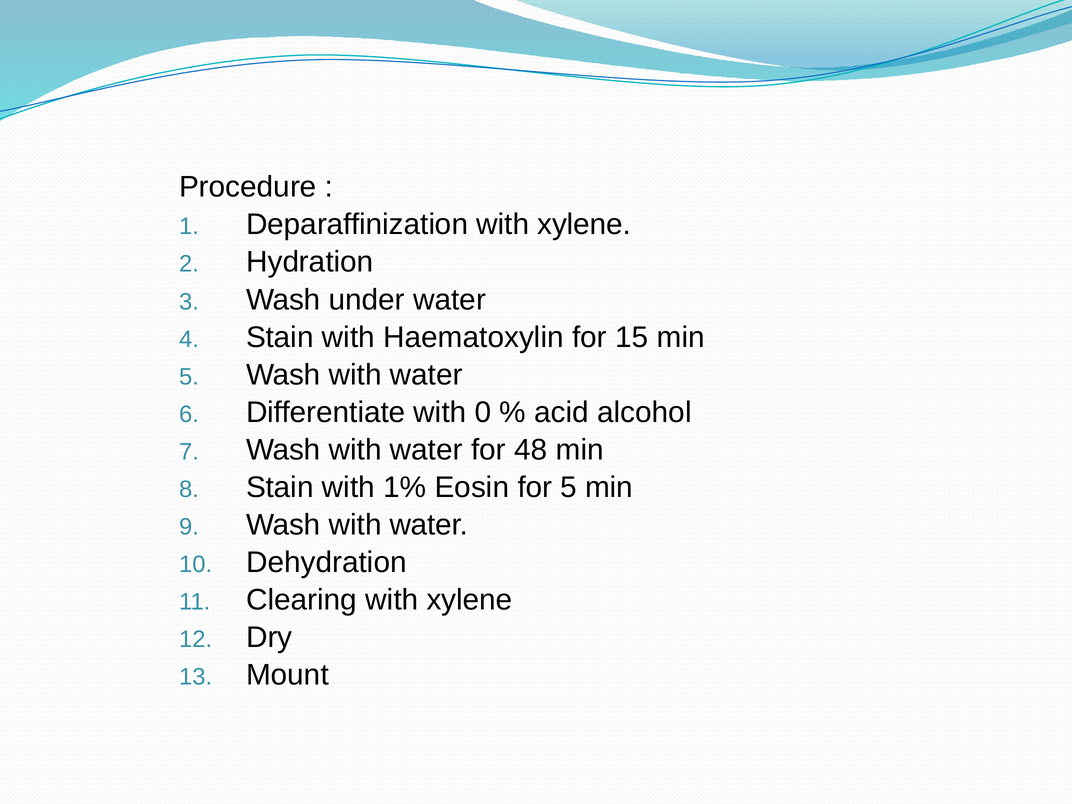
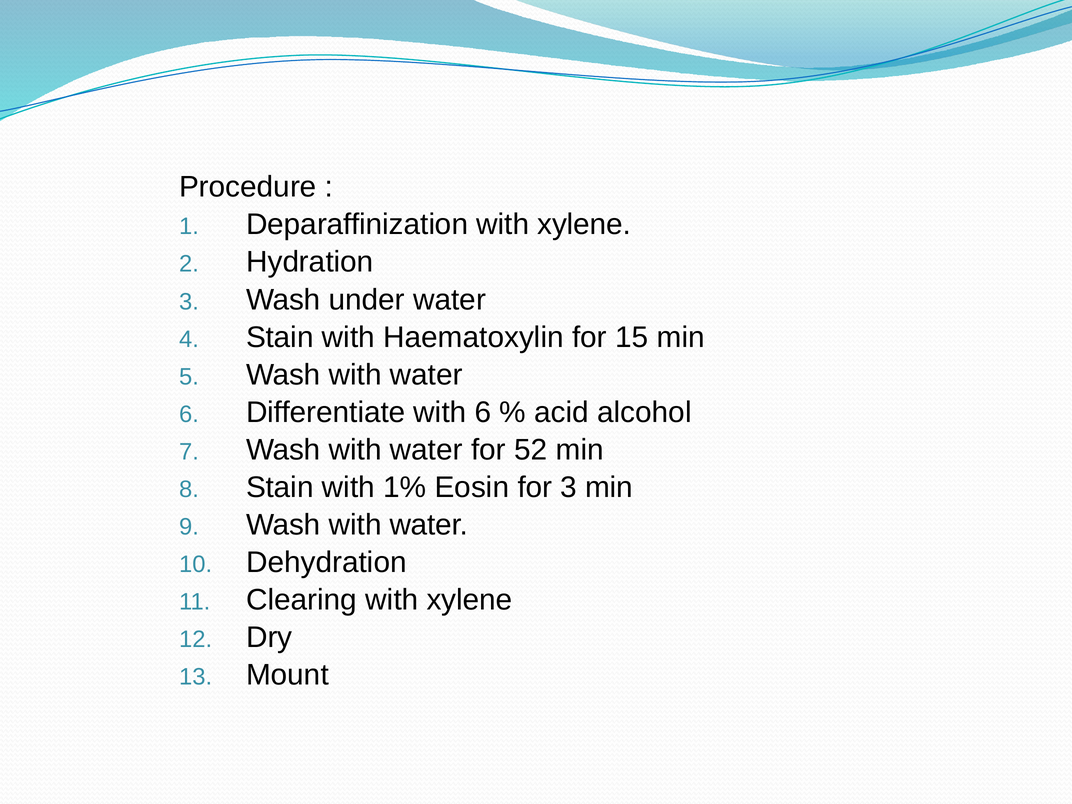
with 0: 0 -> 6
48: 48 -> 52
for 5: 5 -> 3
